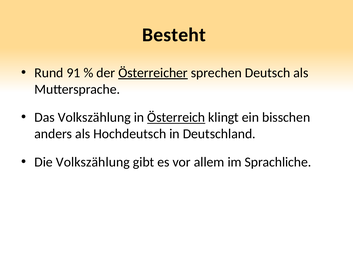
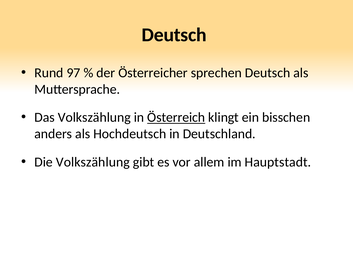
Besteht at (174, 35): Besteht -> Deutsch
91: 91 -> 97
Österreicher underline: present -> none
Sprachliche: Sprachliche -> Hauptstadt
